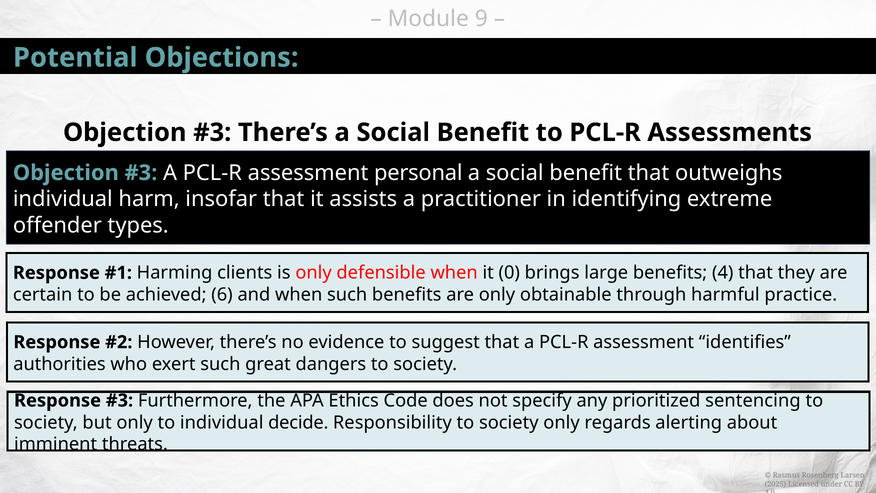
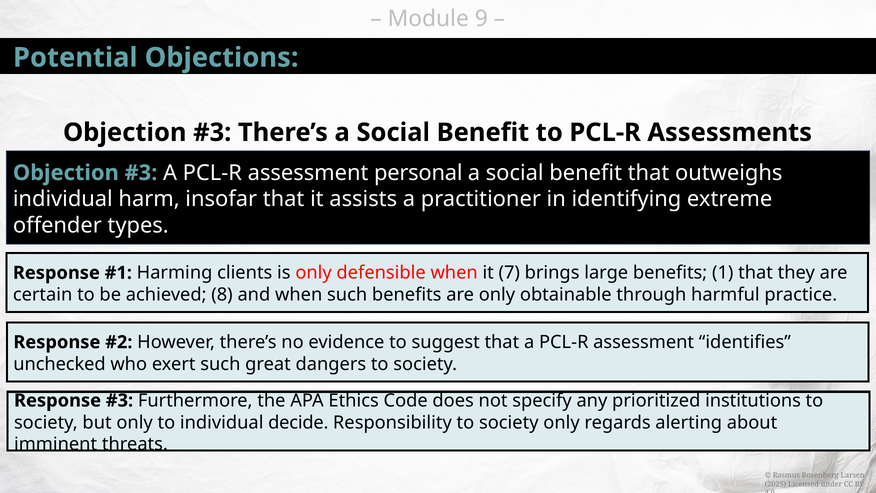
0: 0 -> 7
4: 4 -> 1
6: 6 -> 8
authorities: authorities -> unchecked
sentencing: sentencing -> institutions
